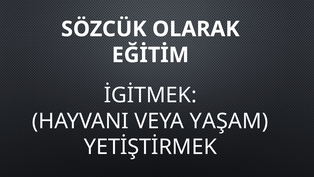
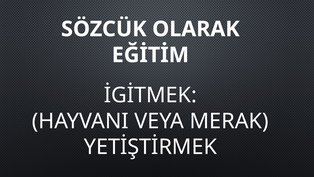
YAŞAM: YAŞAM -> MERAK
